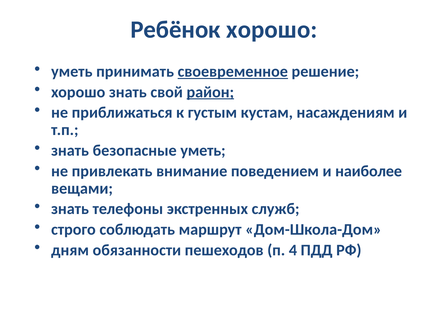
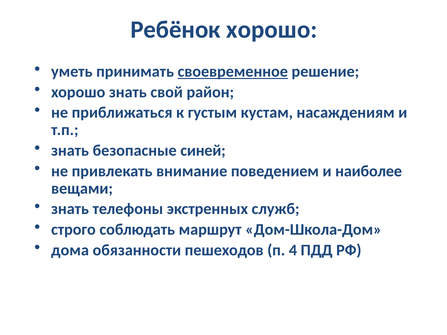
район underline: present -> none
безопасные уметь: уметь -> синей
дням: дням -> дома
